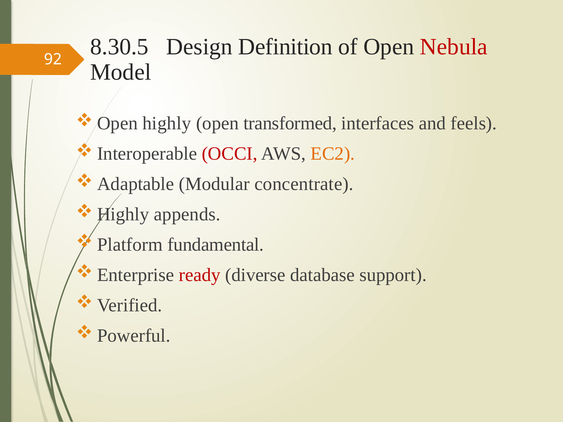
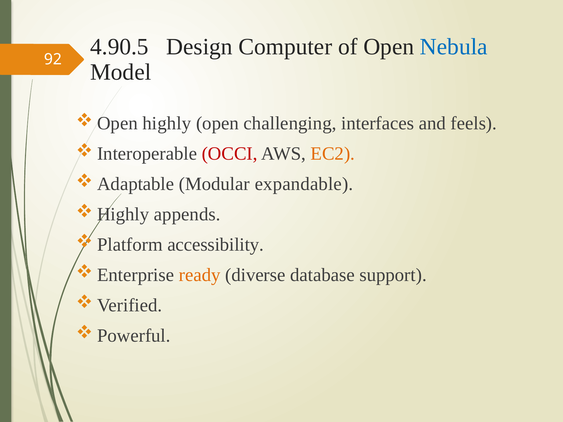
8.30.5: 8.30.5 -> 4.90.5
Definition: Definition -> Computer
Nebula colour: red -> blue
transformed: transformed -> challenging
concentrate: concentrate -> expandable
fundamental: fundamental -> accessibility
ready colour: red -> orange
